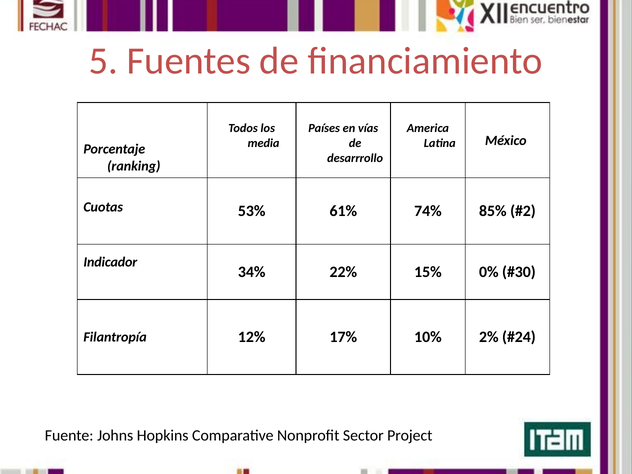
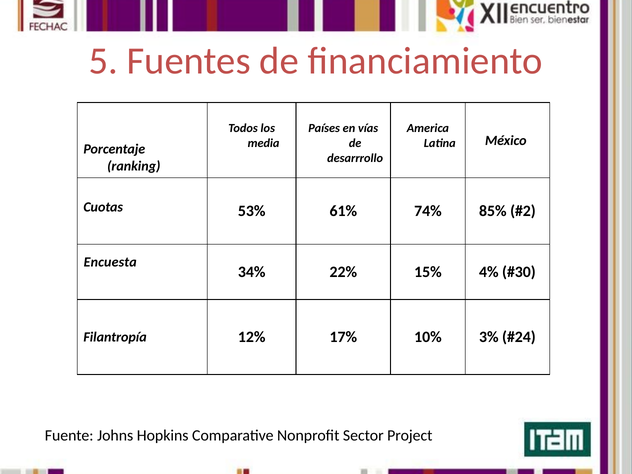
Indicador: Indicador -> Encuesta
0%: 0% -> 4%
2%: 2% -> 3%
